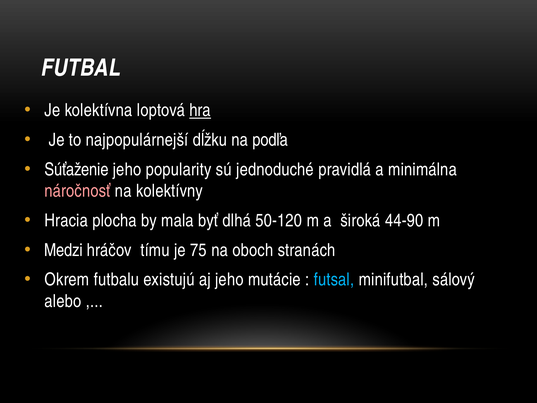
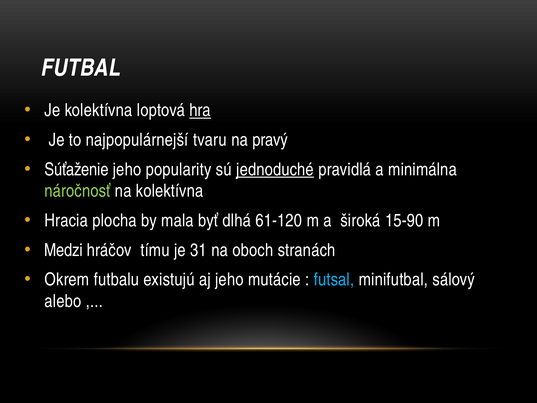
dĺžku: dĺžku -> tvaru
podľa: podľa -> pravý
jednoduché underline: none -> present
náročnosť colour: pink -> light green
na kolektívny: kolektívny -> kolektívna
50-120: 50-120 -> 61-120
44-90: 44-90 -> 15-90
75: 75 -> 31
